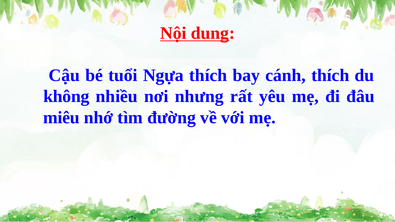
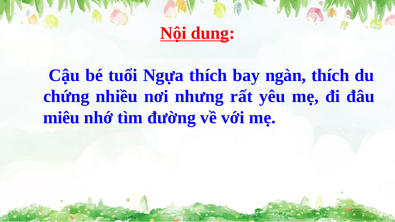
cánh: cánh -> ngàn
không: không -> chứng
